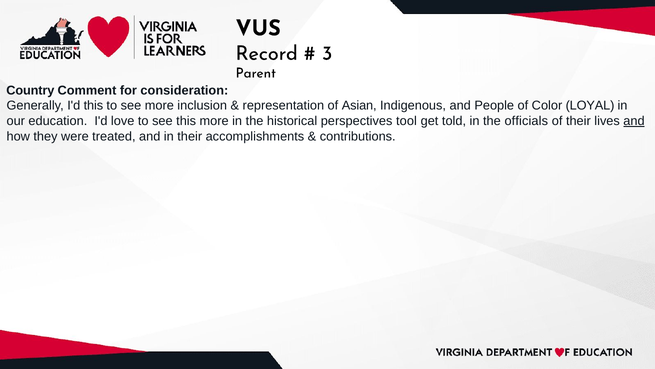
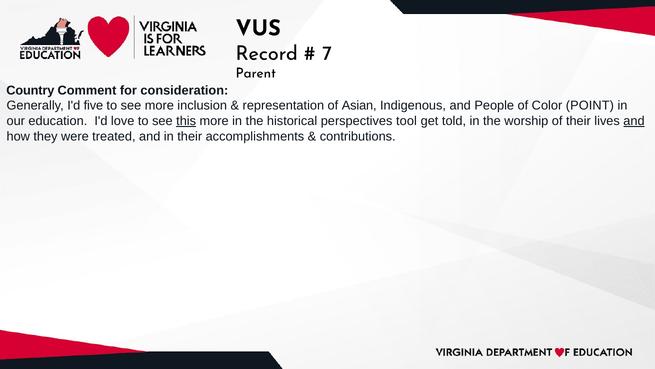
3: 3 -> 7
I'd this: this -> five
LOYAL: LOYAL -> POINT
this at (186, 121) underline: none -> present
officials: officials -> worship
